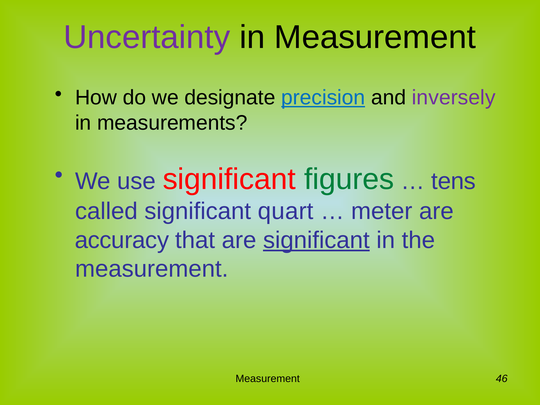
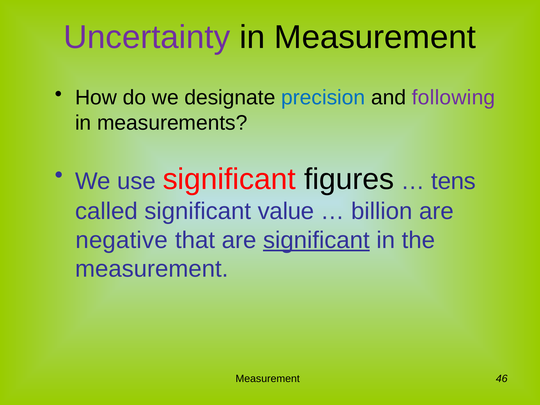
precision underline: present -> none
inversely: inversely -> following
figures colour: green -> black
quart: quart -> value
meter: meter -> billion
accuracy: accuracy -> negative
